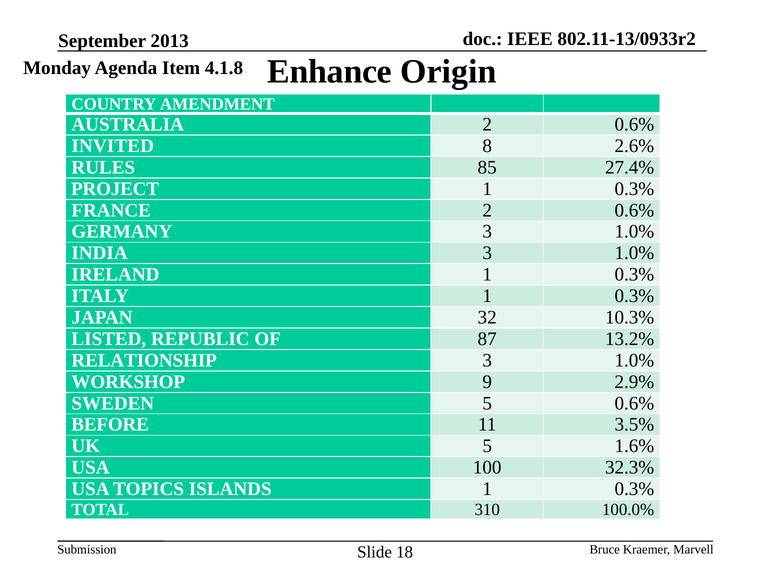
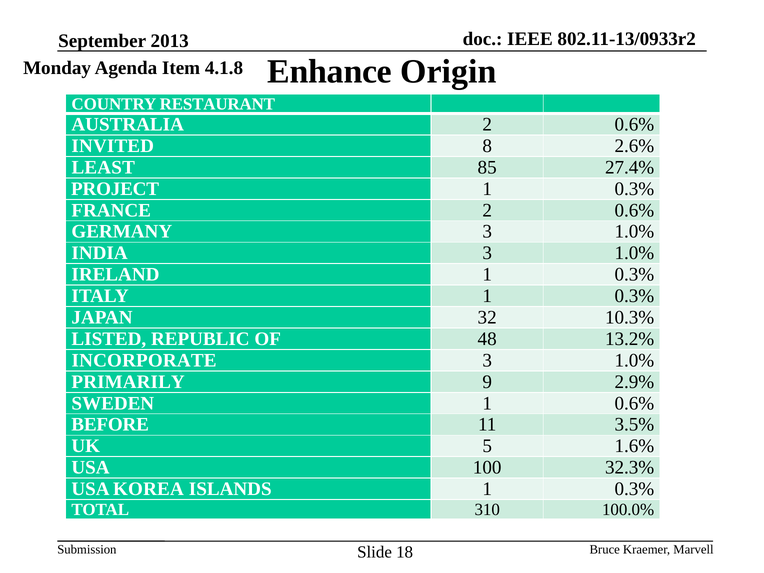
AMENDMENT: AMENDMENT -> RESTAURANT
RULES: RULES -> LEAST
87: 87 -> 48
RELATIONSHIP: RELATIONSHIP -> INCORPORATE
WORKSHOP: WORKSHOP -> PRIMARILY
SWEDEN 5: 5 -> 1
TOPICS: TOPICS -> KOREA
